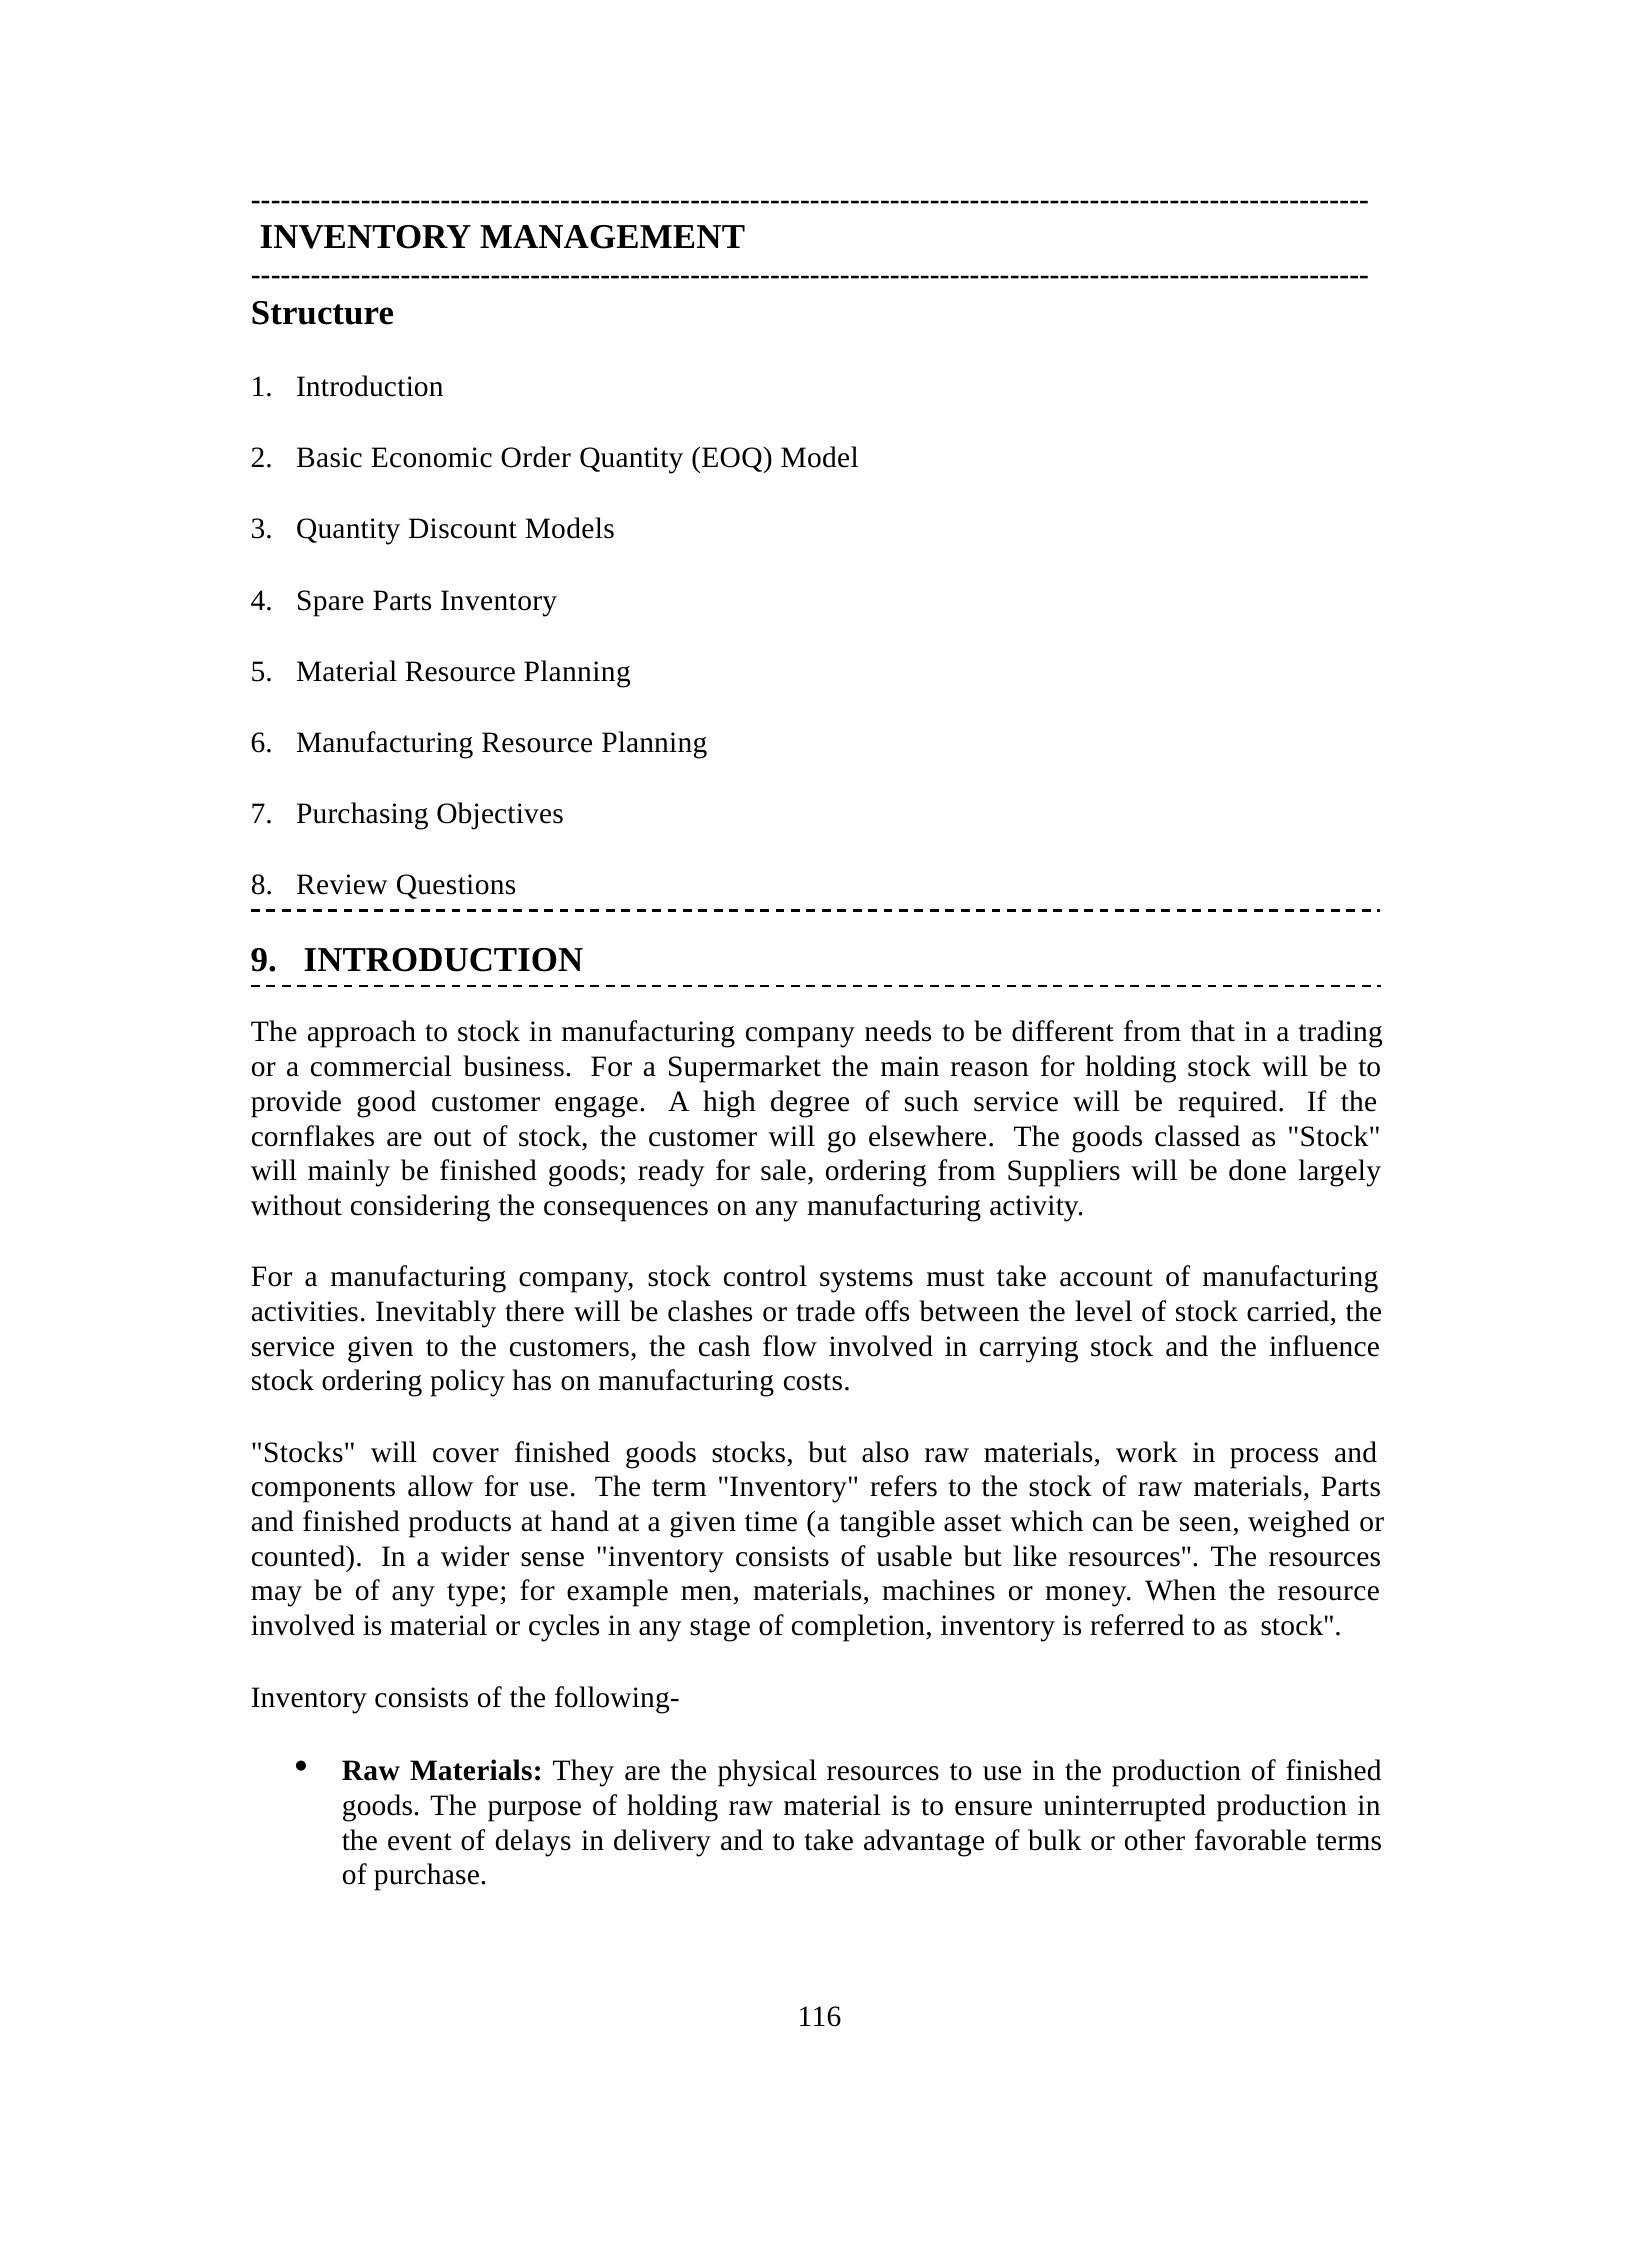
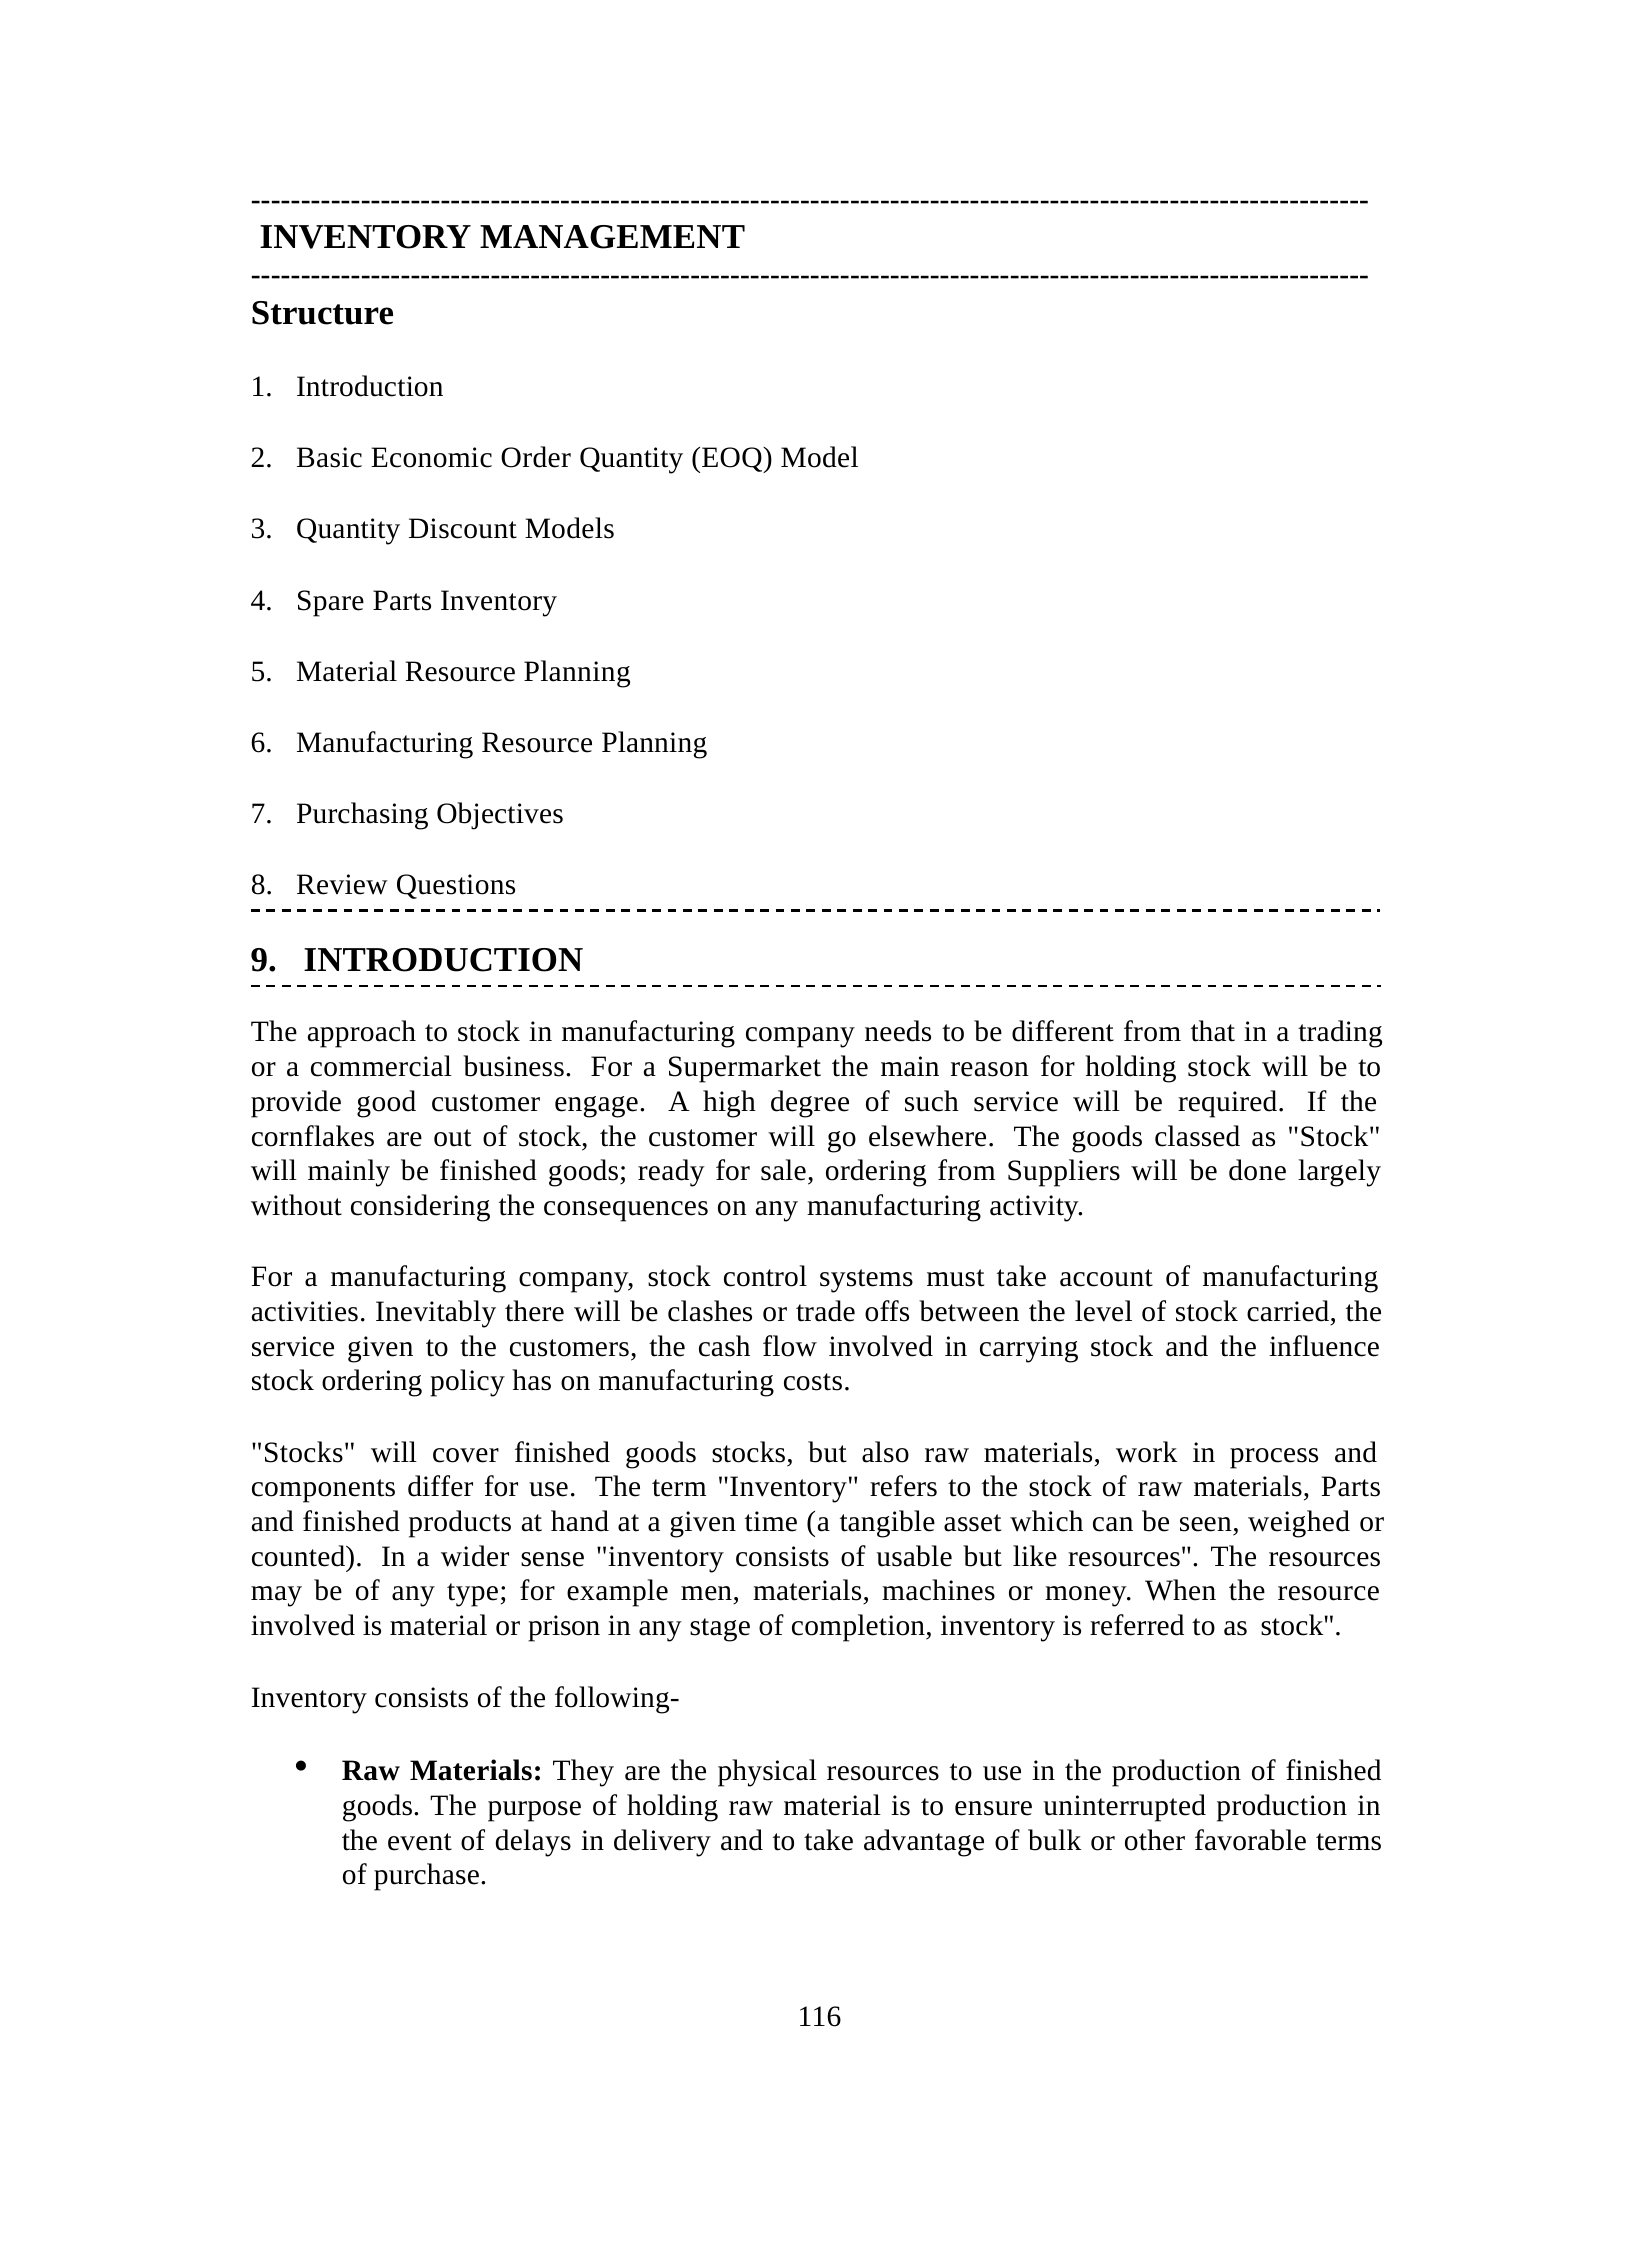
allow: allow -> differ
cycles: cycles -> prison
